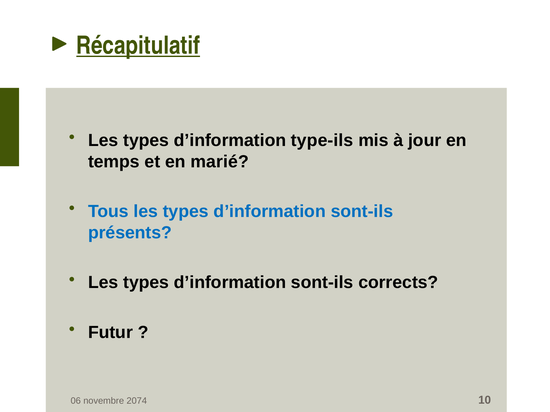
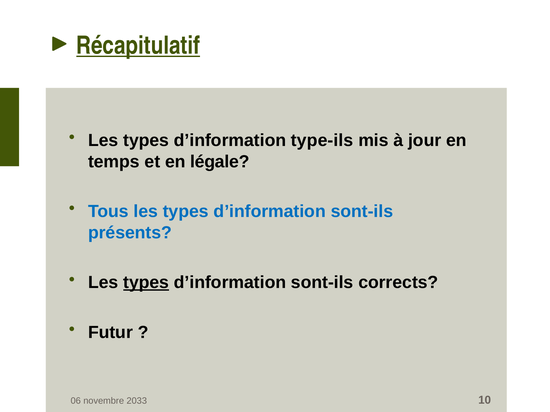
marié: marié -> légale
types at (146, 283) underline: none -> present
2074: 2074 -> 2033
